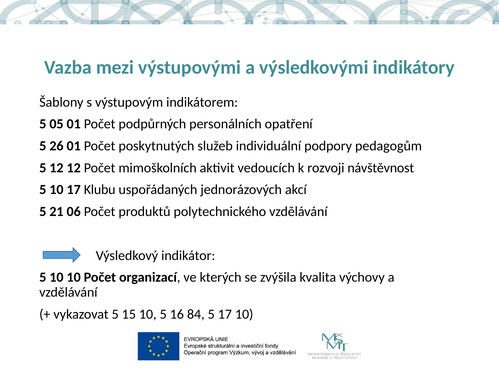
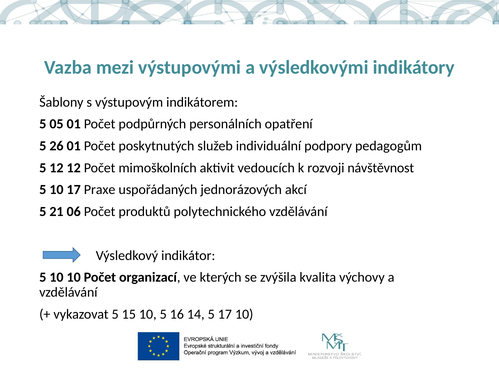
Klubu: Klubu -> Praxe
84: 84 -> 14
